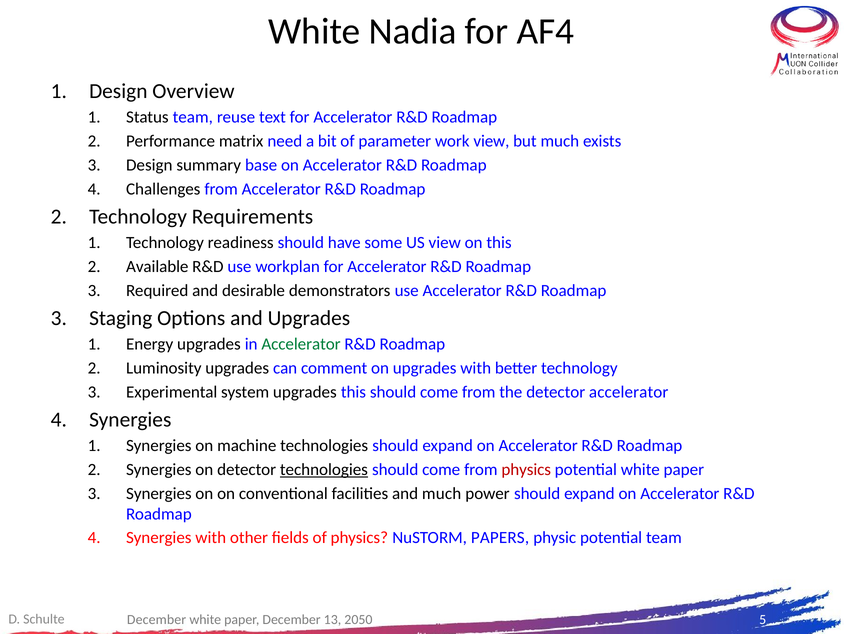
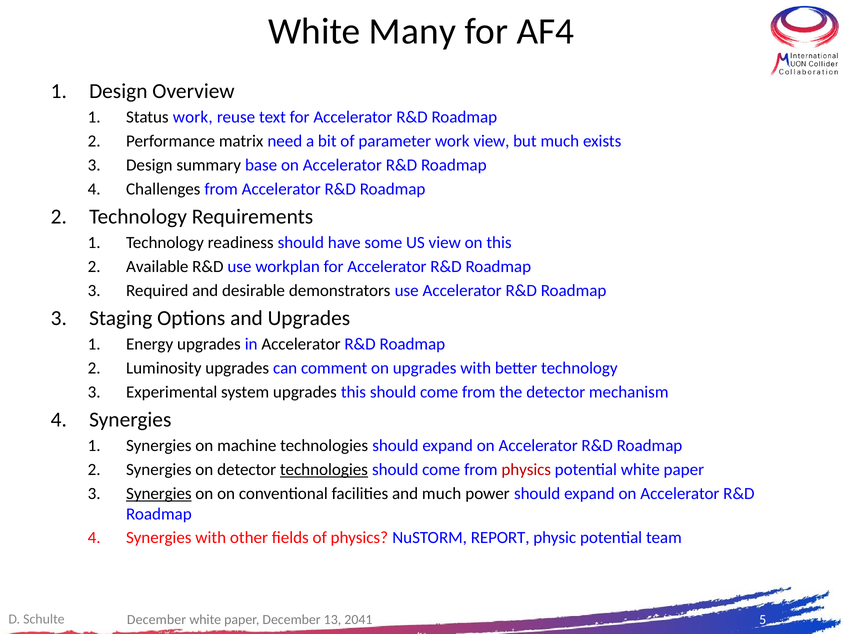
Nadia: Nadia -> Many
Status team: team -> work
Accelerator at (301, 344) colour: green -> black
detector accelerator: accelerator -> mechanism
Synergies at (159, 494) underline: none -> present
PAPERS: PAPERS -> REPORT
2050: 2050 -> 2041
